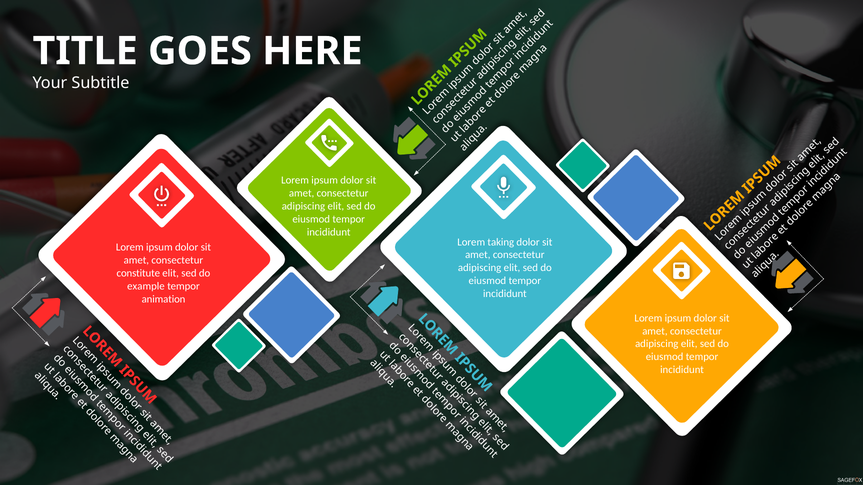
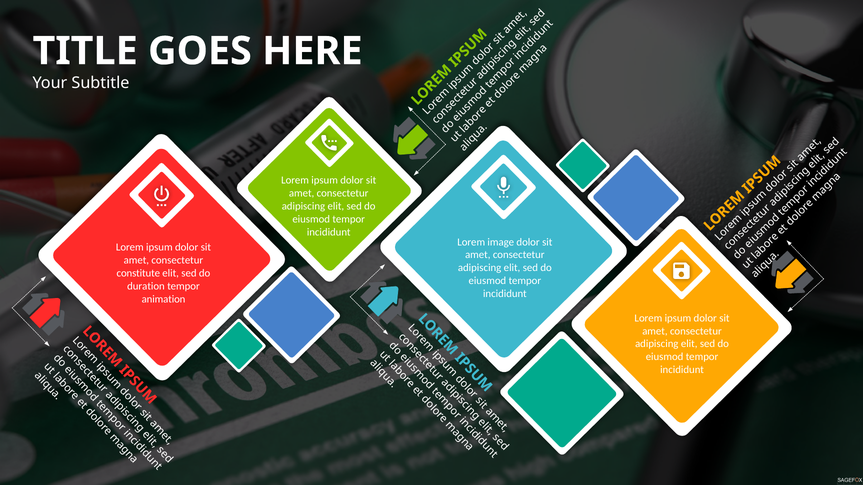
taking: taking -> image
example: example -> duration
